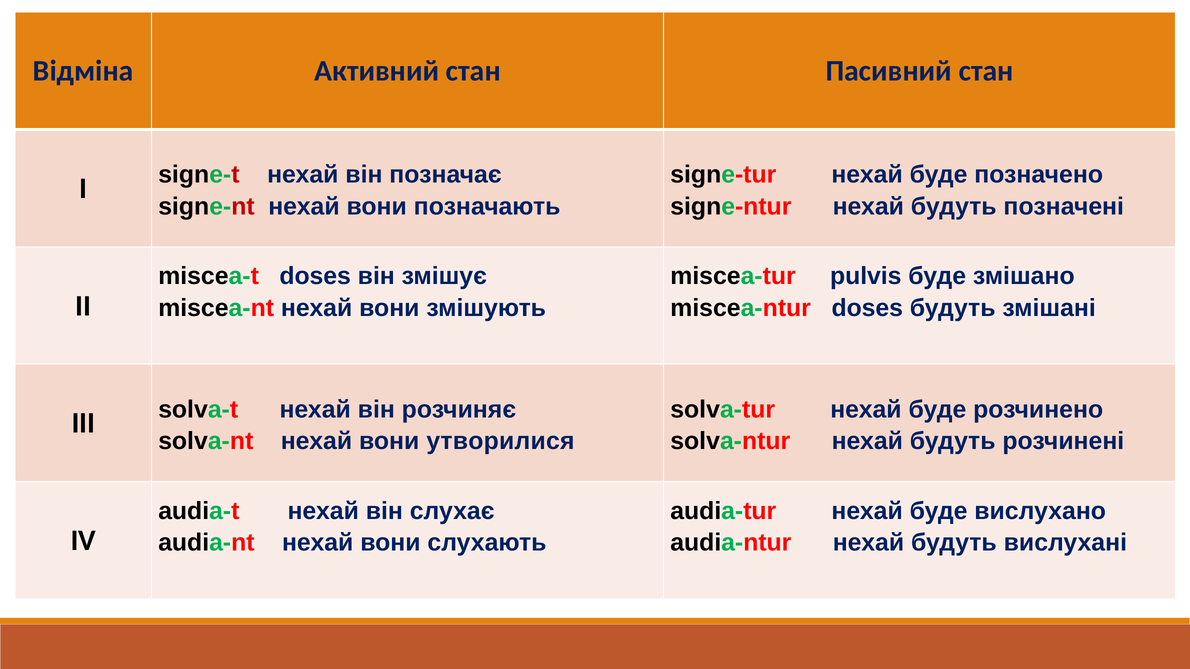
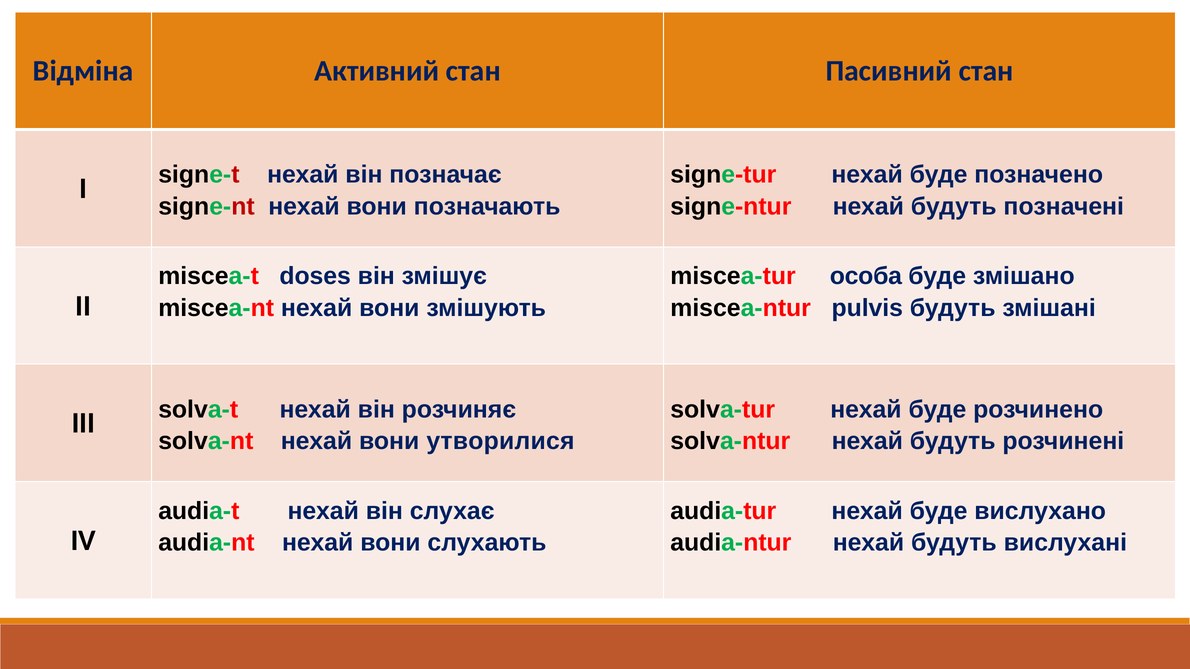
pulvis: pulvis -> особа
miscea-ntur doses: doses -> pulvis
